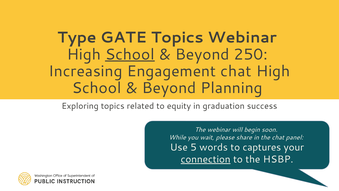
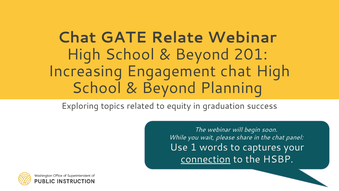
Type at (77, 38): Type -> Chat
GATE Topics: Topics -> Relate
School at (130, 54) underline: present -> none
250: 250 -> 201
5: 5 -> 1
